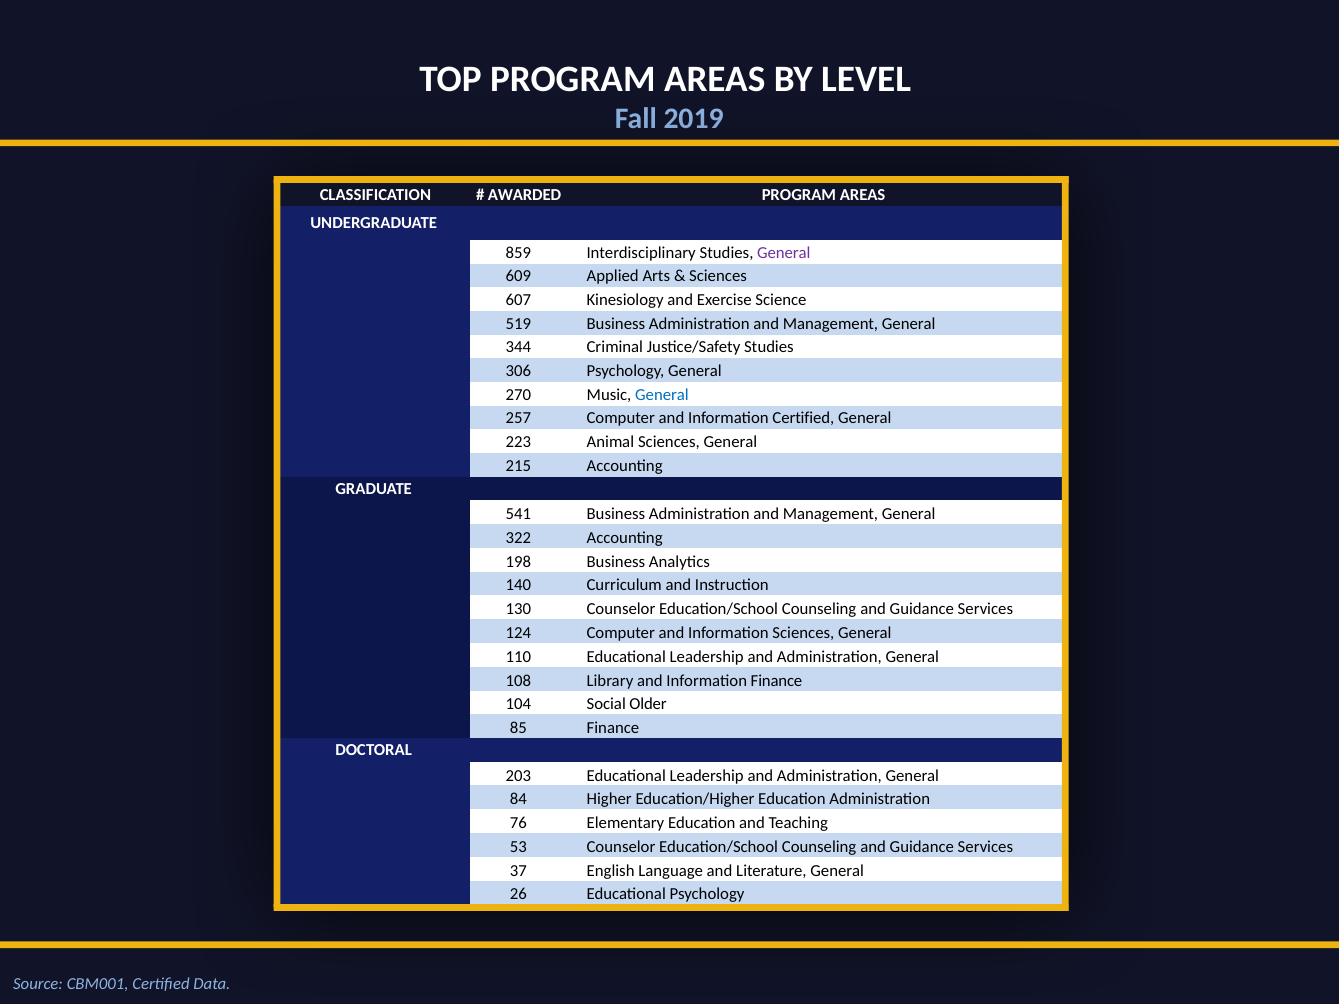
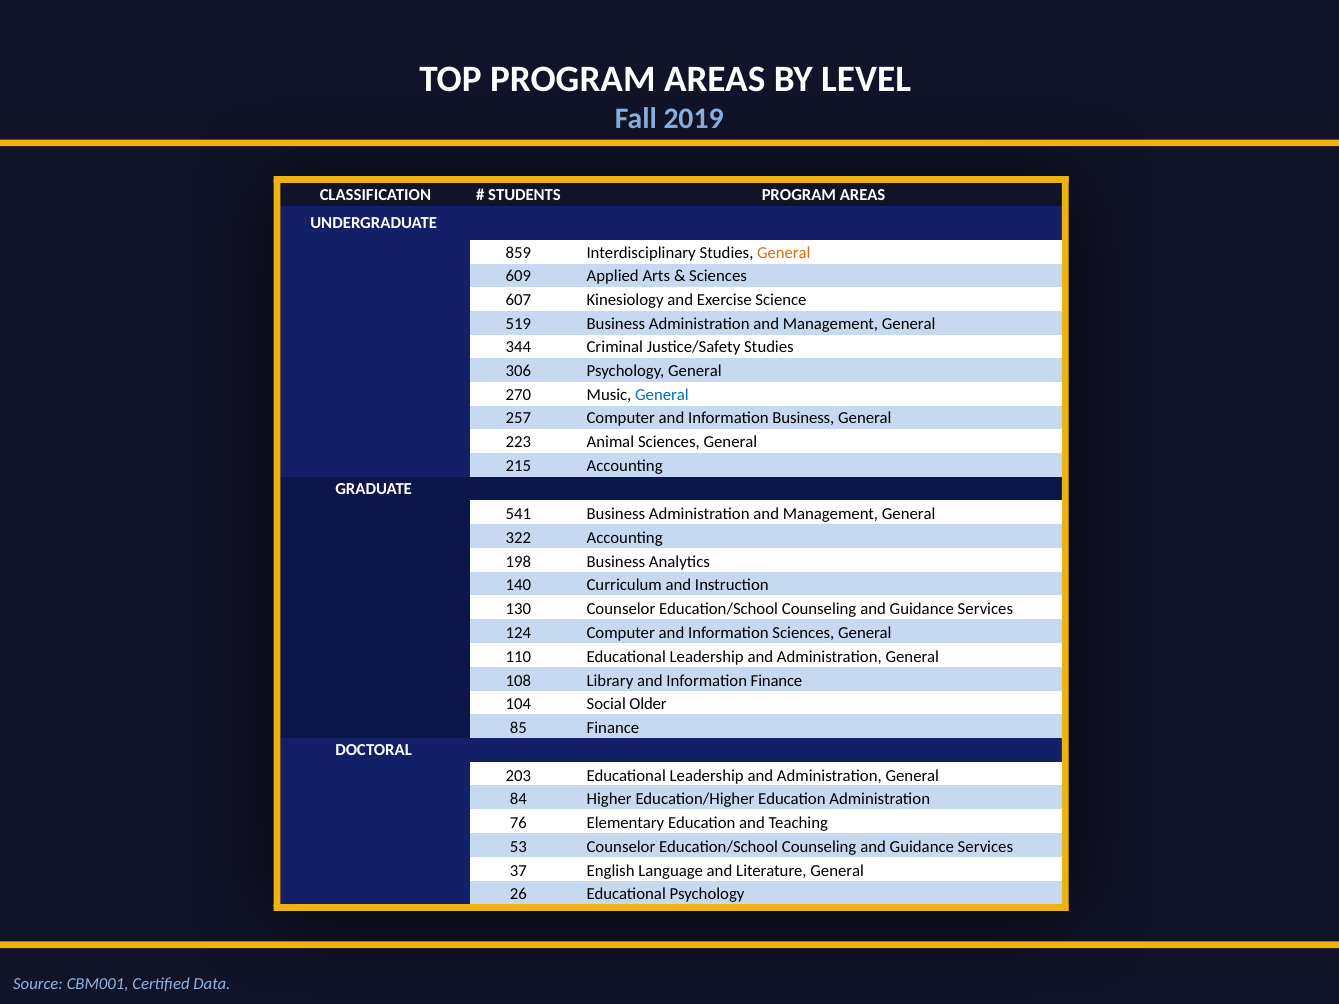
AWARDED: AWARDED -> STUDENTS
General at (784, 253) colour: purple -> orange
Information Certified: Certified -> Business
